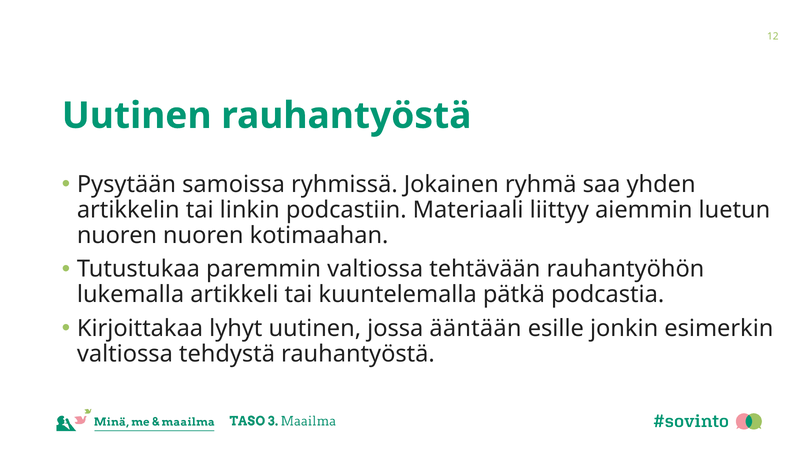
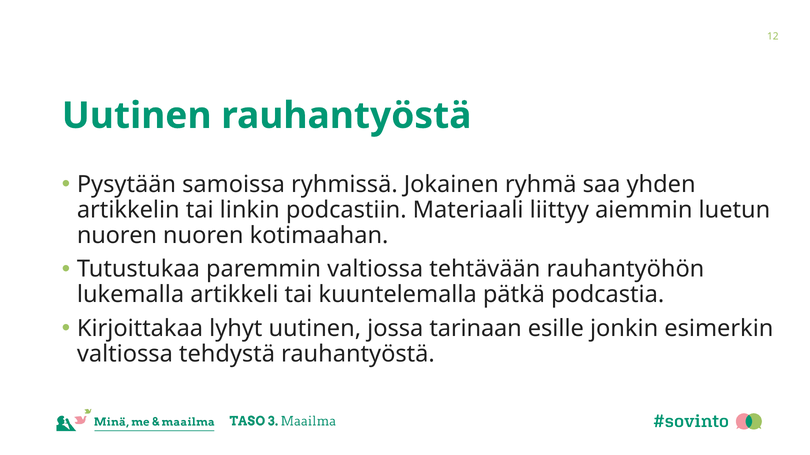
ääntään: ääntään -> tarinaan
